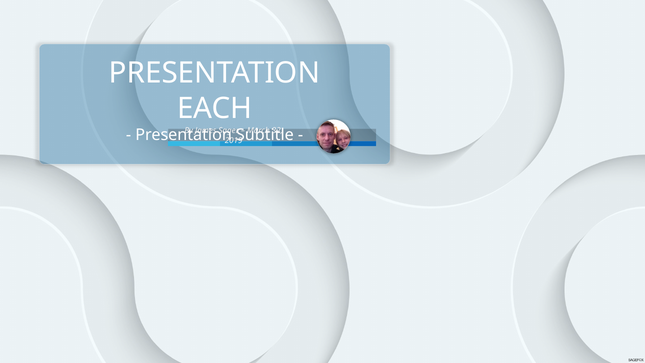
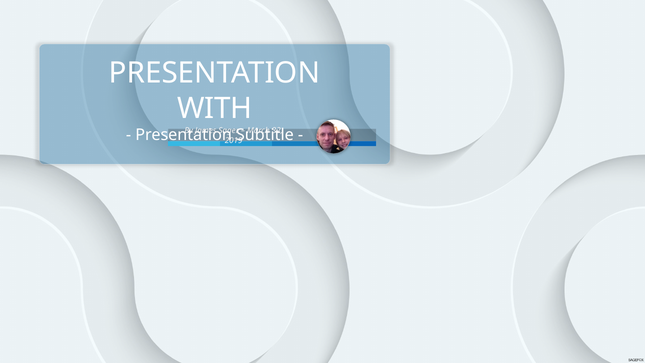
EACH: EACH -> WITH
